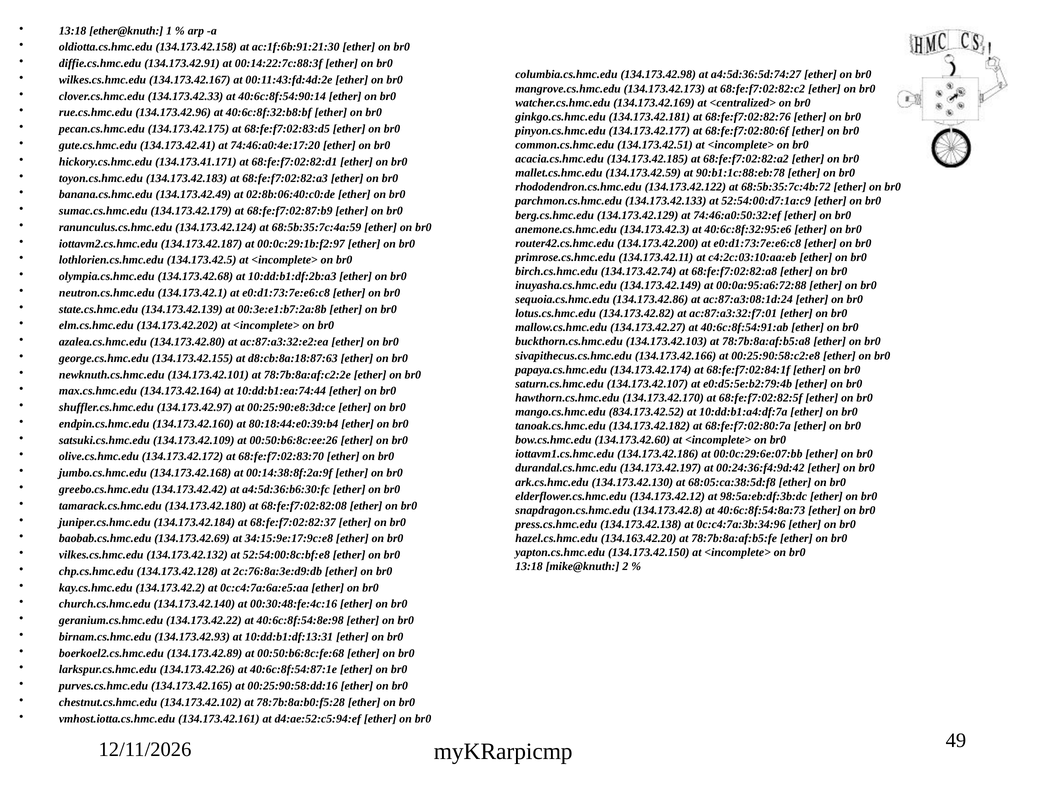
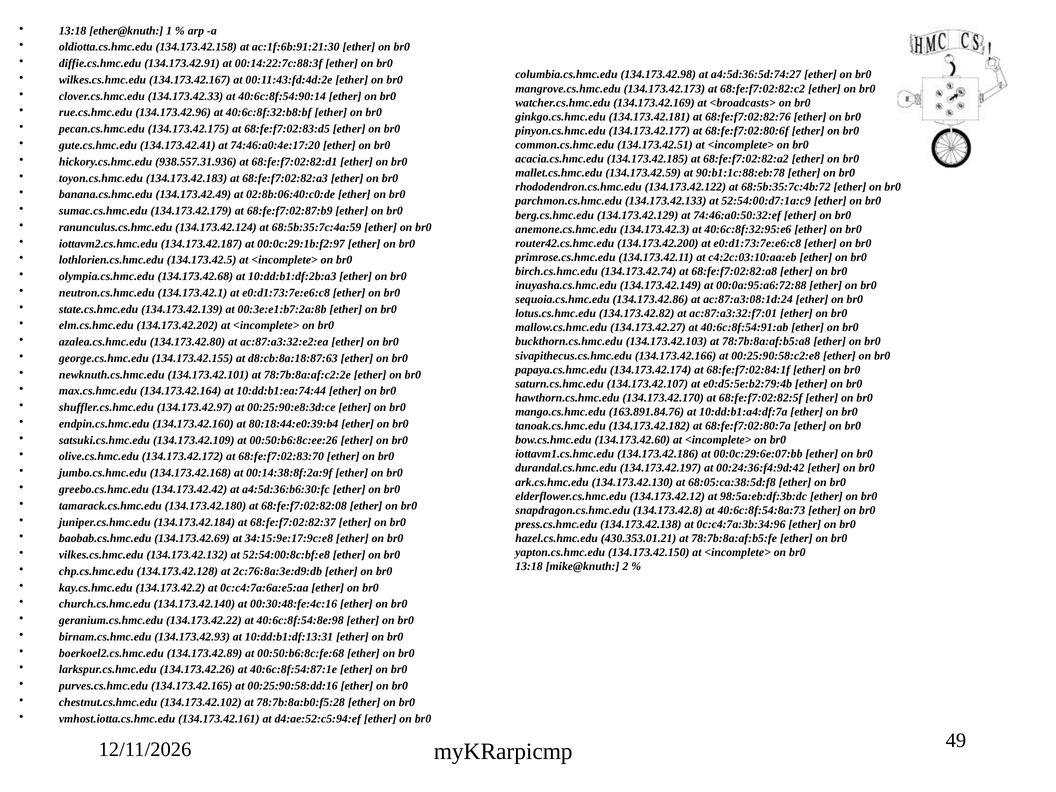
<centralized>: <centralized> -> <broadcasts>
134.173.41.171: 134.173.41.171 -> 938.557.31.936
834.173.42.52: 834.173.42.52 -> 163.891.84.76
134.163.42.20: 134.163.42.20 -> 430.353.01.21
